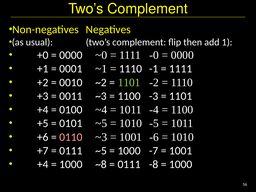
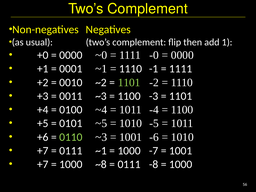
0110 colour: pink -> light green
~5 at (101, 151): ~5 -> ~1
+4 at (43, 164): +4 -> +7
